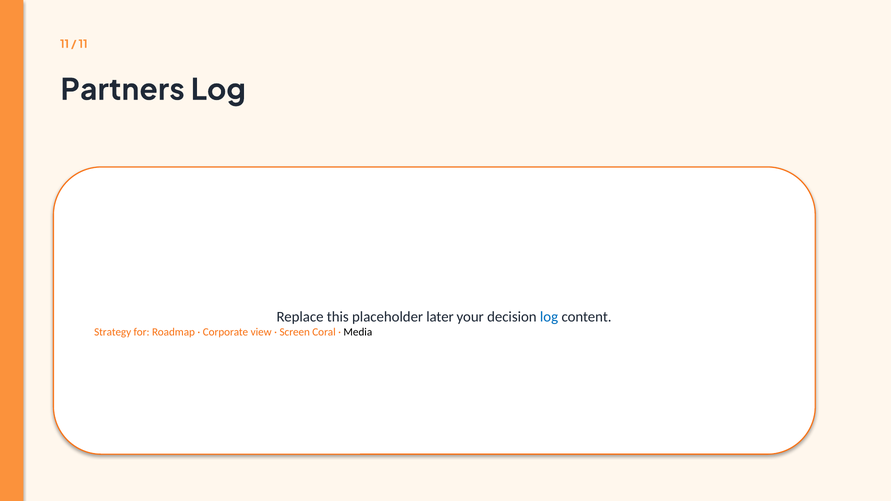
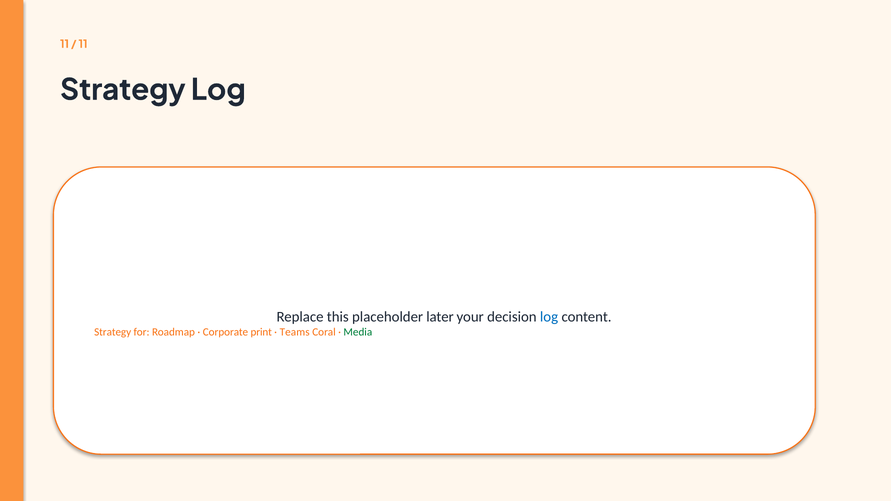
Partners at (123, 90): Partners -> Strategy
view: view -> print
Screen: Screen -> Teams
Media colour: black -> green
